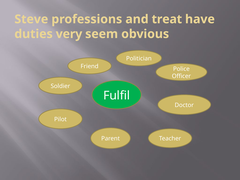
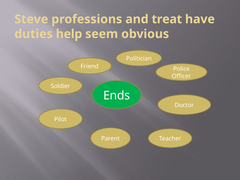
very: very -> help
Fulfil: Fulfil -> Ends
